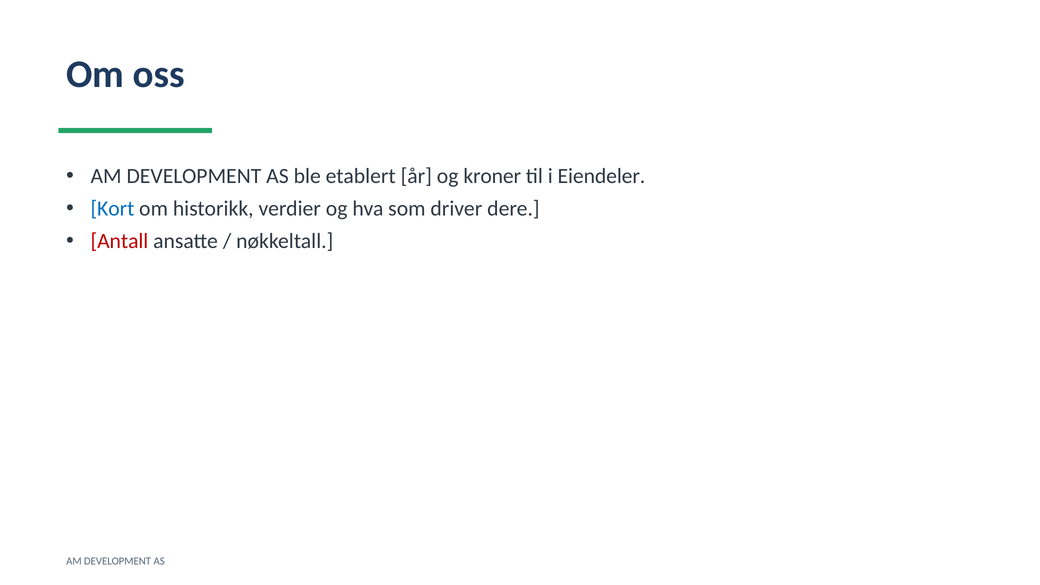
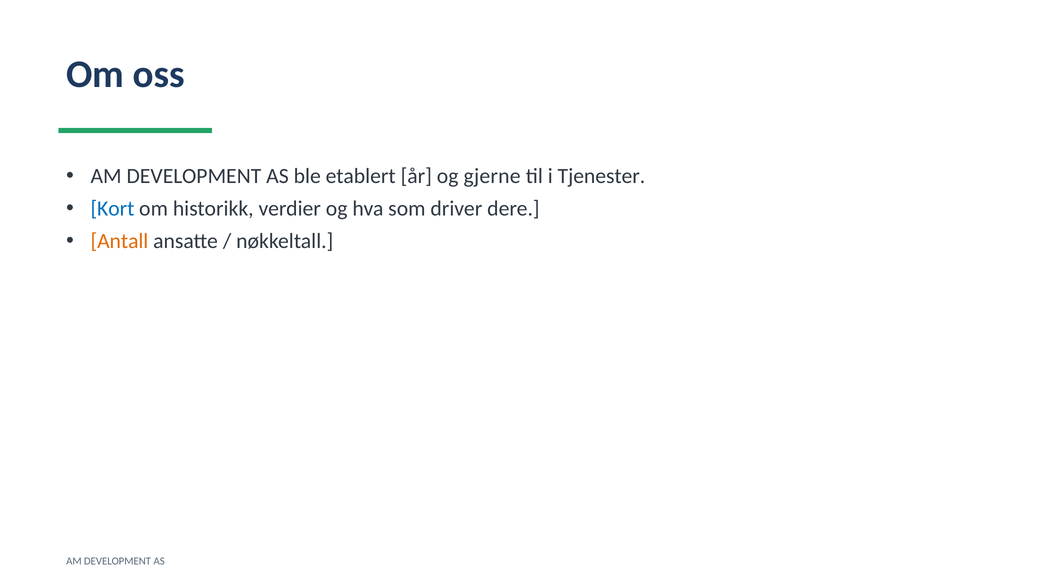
kroner: kroner -> gjerne
Eiendeler: Eiendeler -> Tjenester
Antall colour: red -> orange
